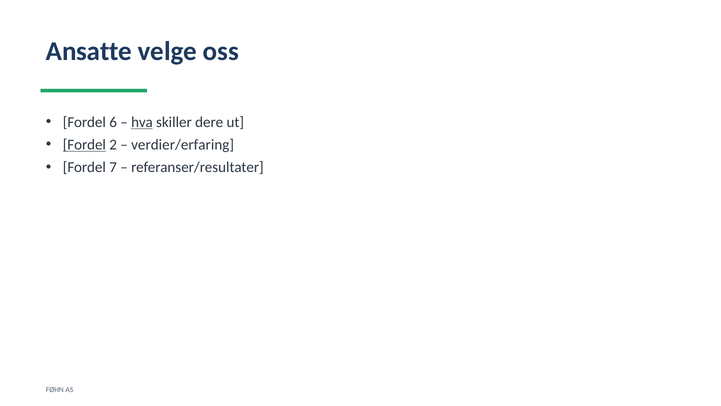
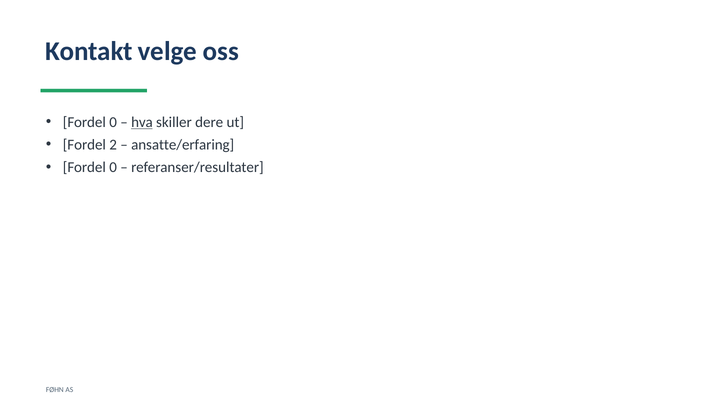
Ansatte: Ansatte -> Kontakt
6 at (113, 122): 6 -> 0
Fordel at (84, 145) underline: present -> none
verdier/erfaring: verdier/erfaring -> ansatte/erfaring
7 at (113, 167): 7 -> 0
